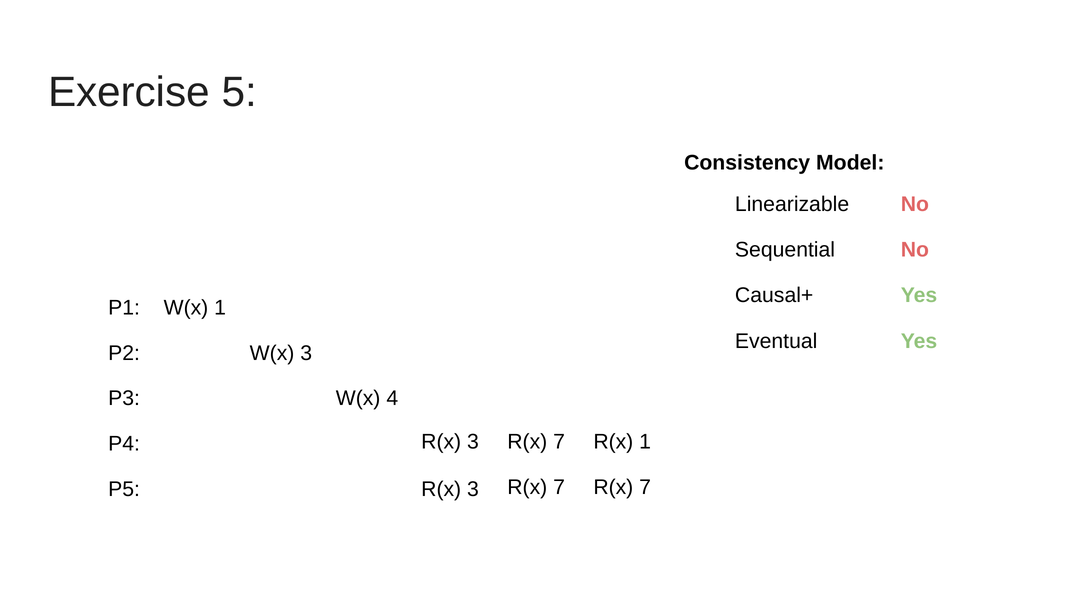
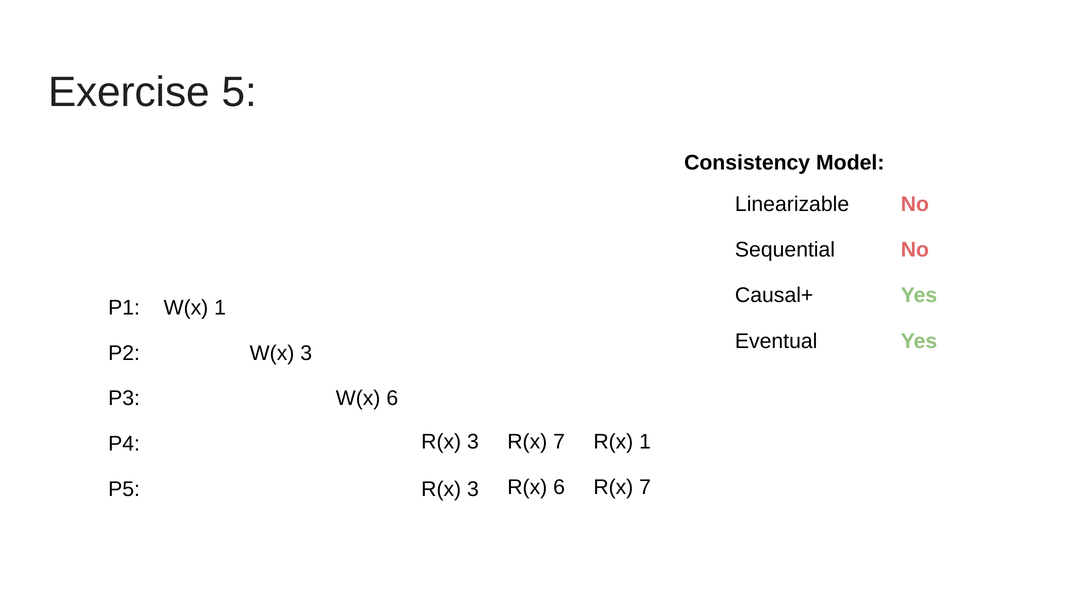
W(x 4: 4 -> 6
7 at (559, 487): 7 -> 6
